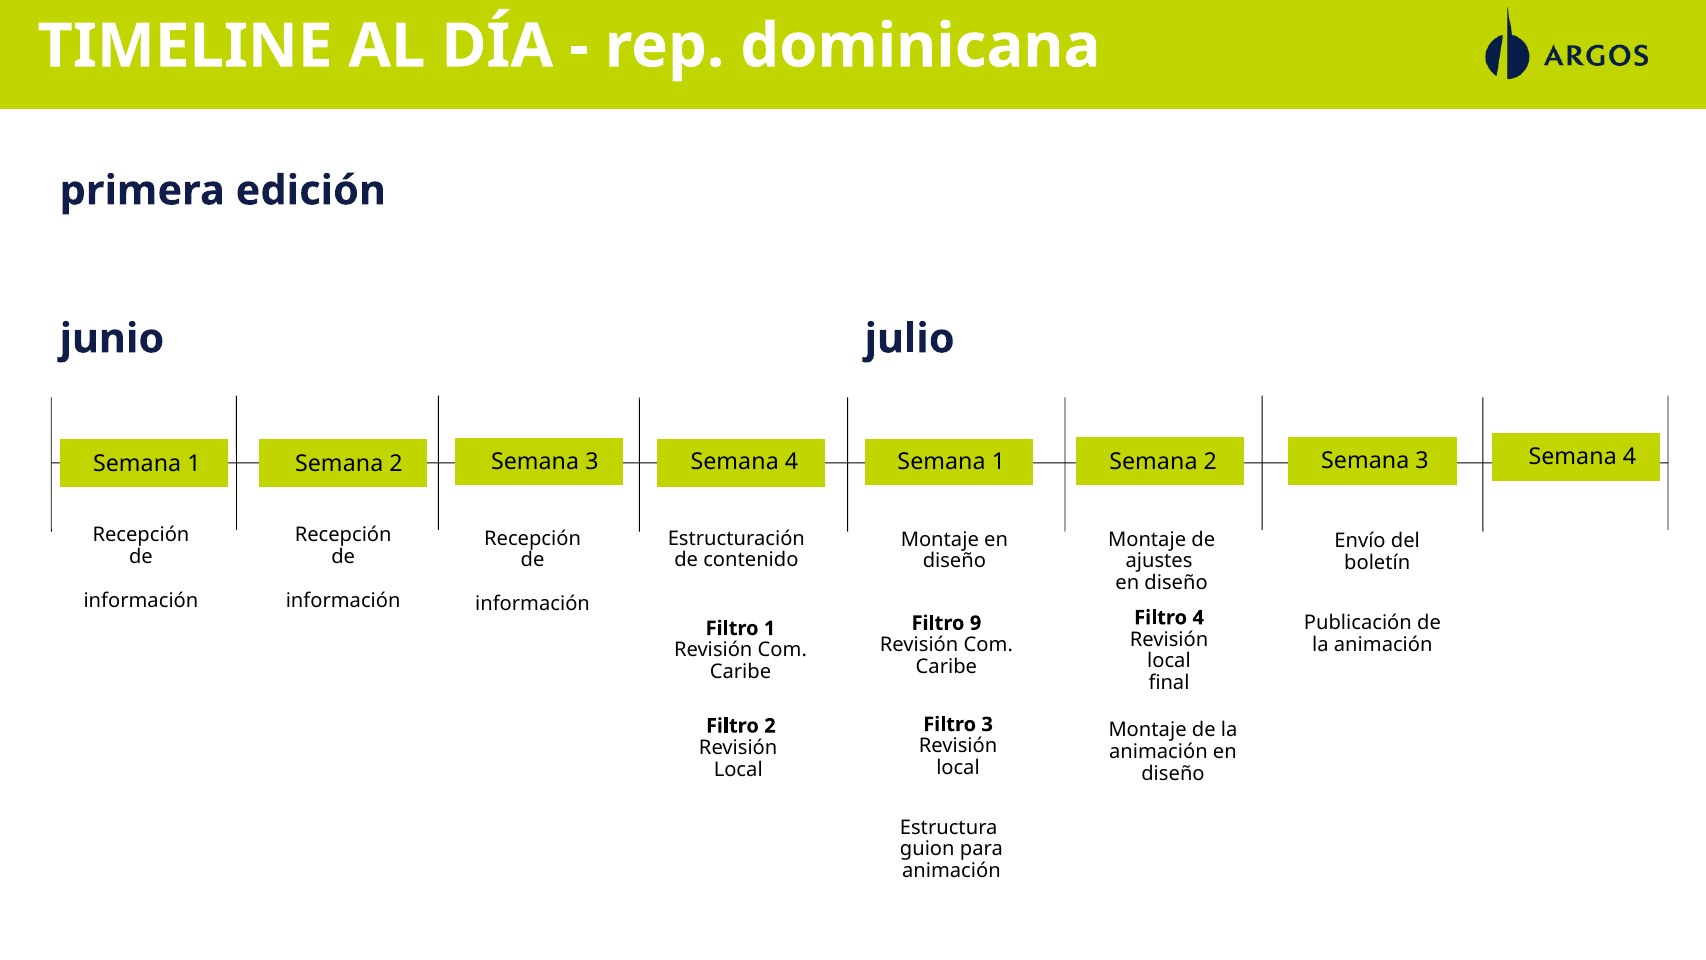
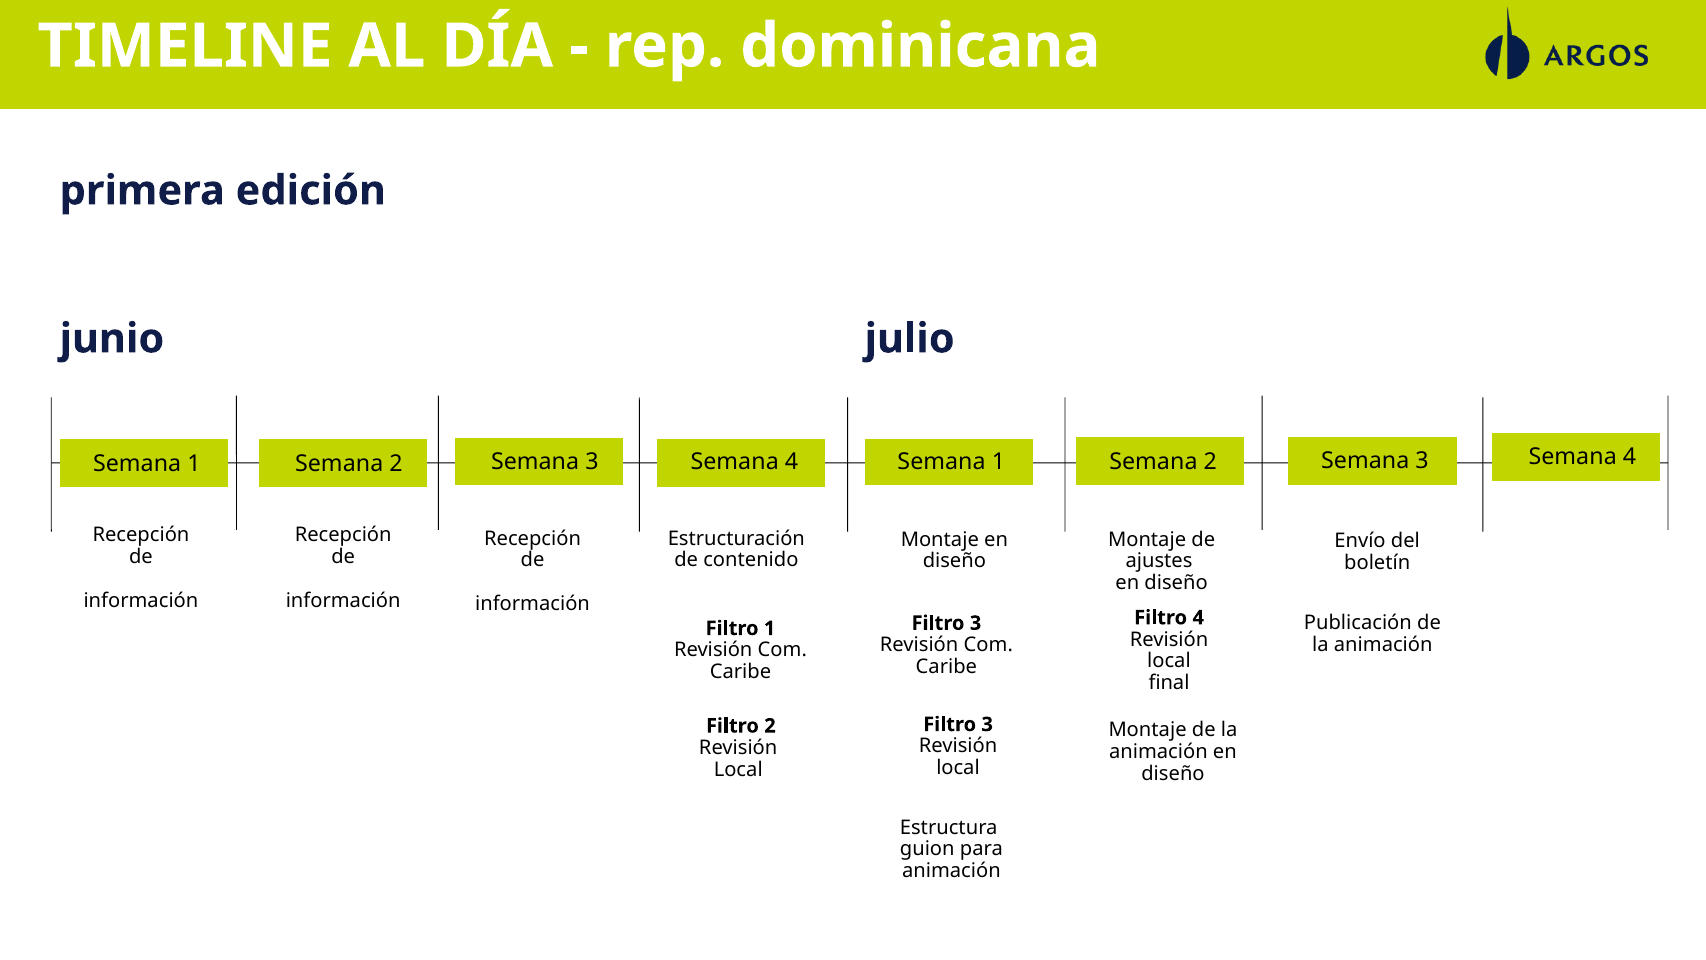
9 at (976, 623): 9 -> 3
